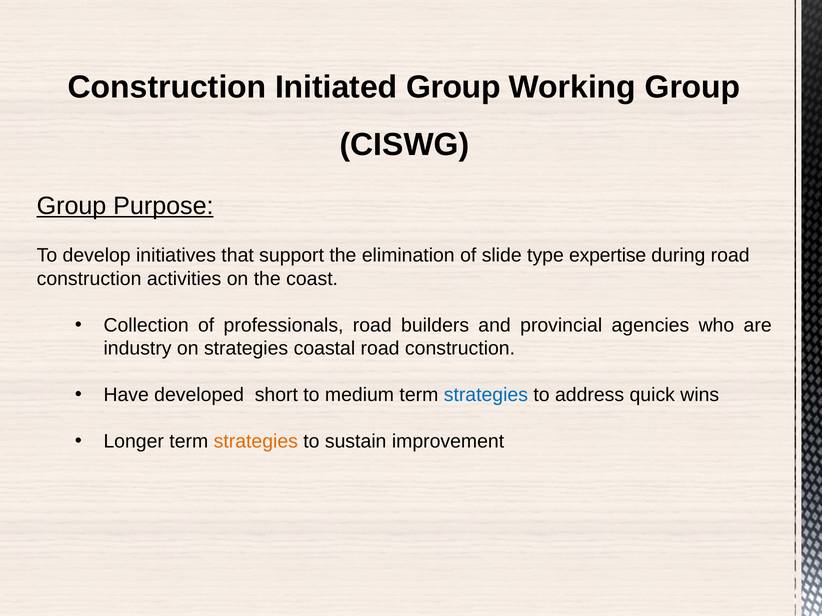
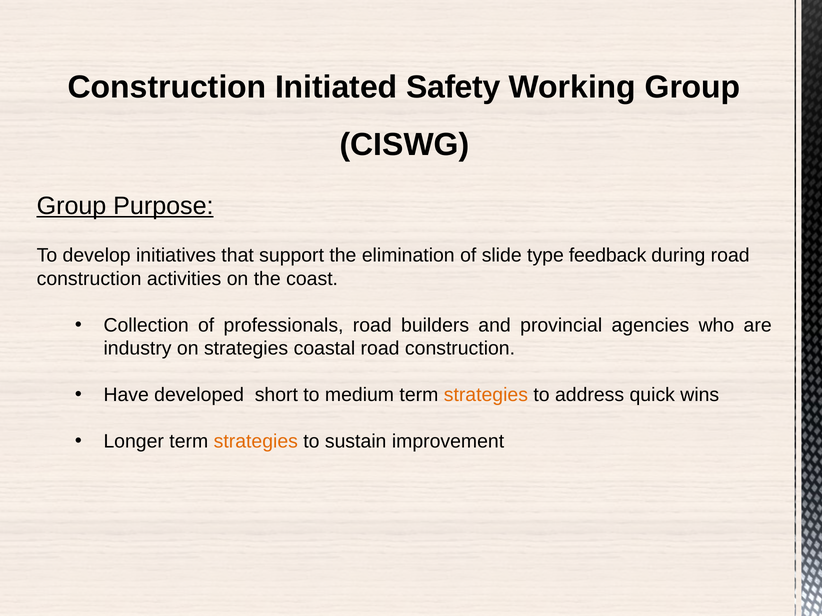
Initiated Group: Group -> Safety
expertise: expertise -> feedback
strategies at (486, 395) colour: blue -> orange
